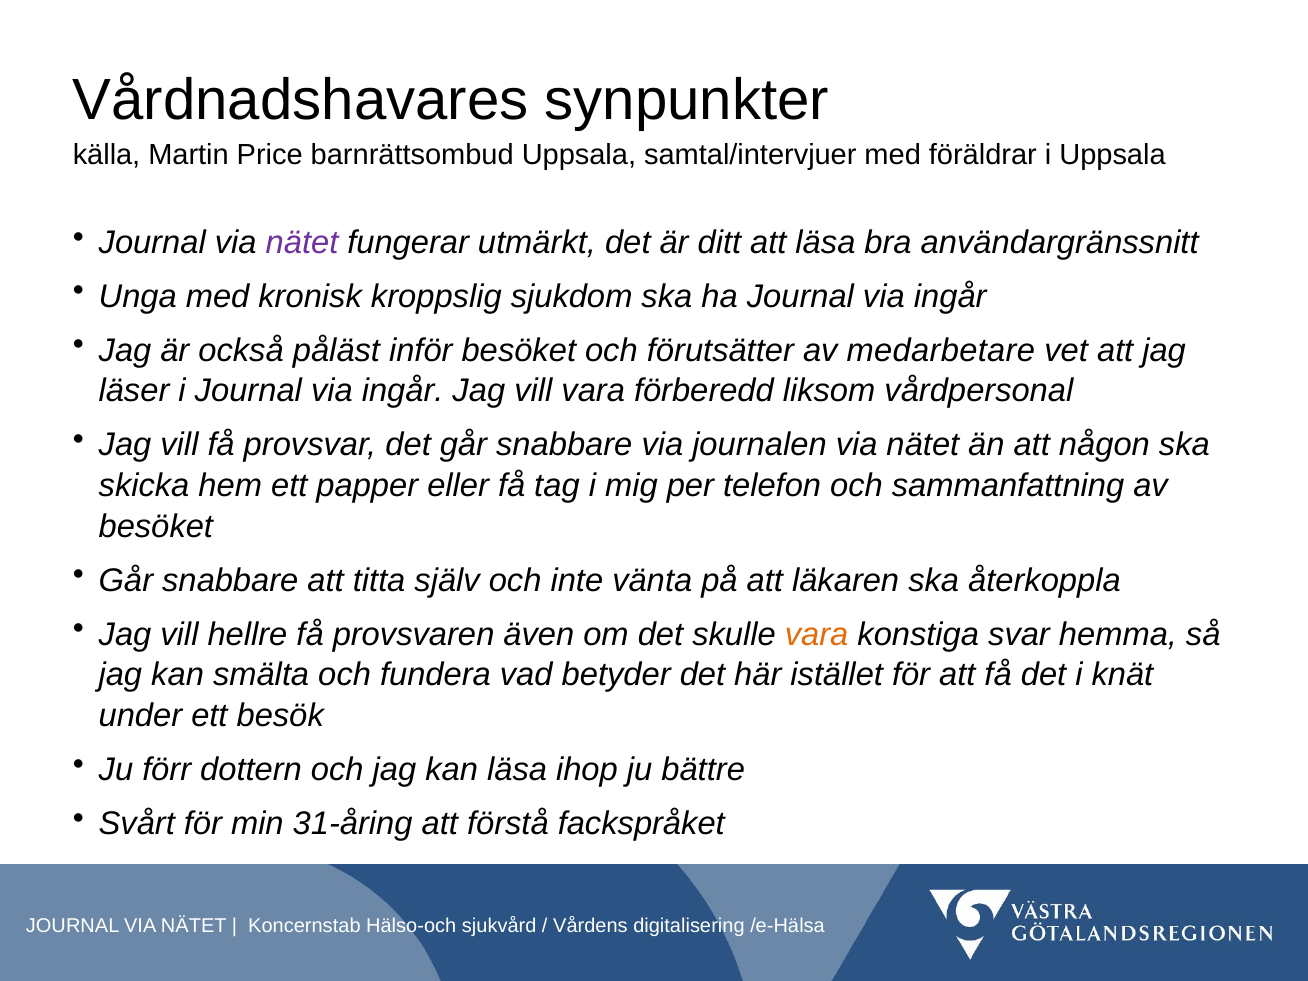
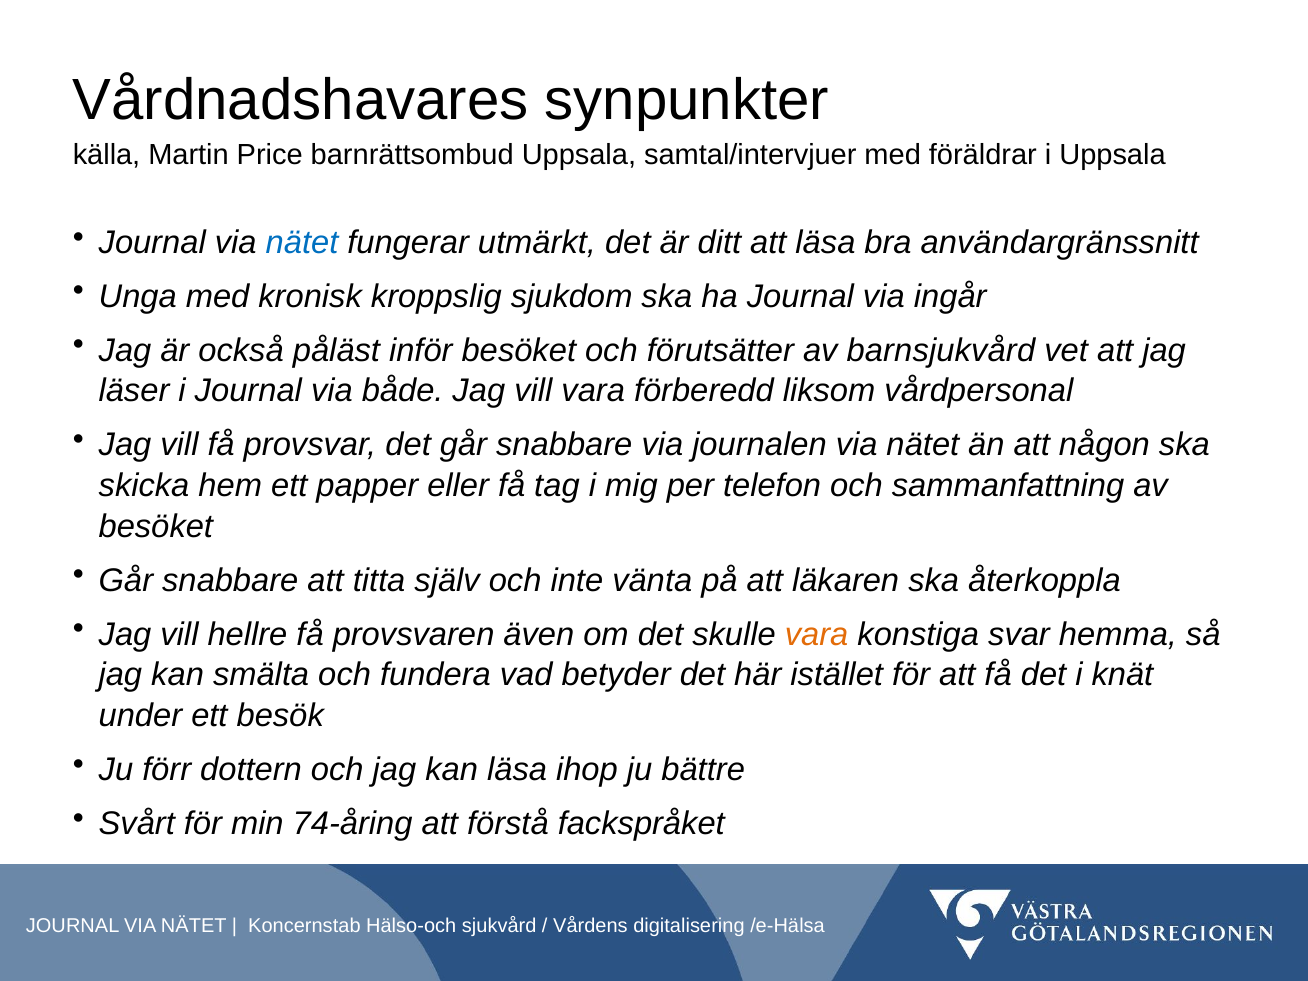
nätet at (302, 243) colour: purple -> blue
medarbetare: medarbetare -> barnsjukvård
i Journal via ingår: ingår -> både
31-åring: 31-åring -> 74-åring
